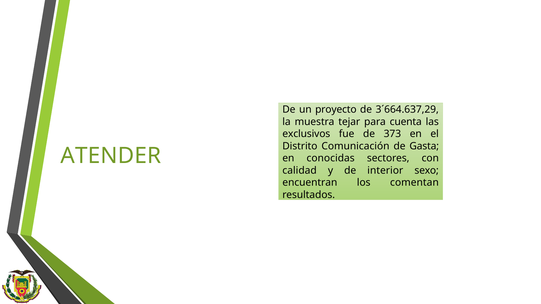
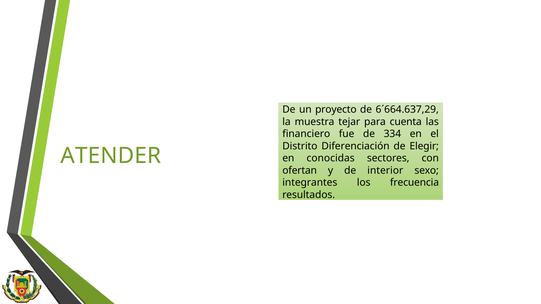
3´664.637,29: 3´664.637,29 -> 6´664.637,29
exclusivos: exclusivos -> financiero
373: 373 -> 334
Comunicación: Comunicación -> Diferenciación
Gasta: Gasta -> Elegir
calidad: calidad -> ofertan
encuentran: encuentran -> integrantes
comentan: comentan -> frecuencia
